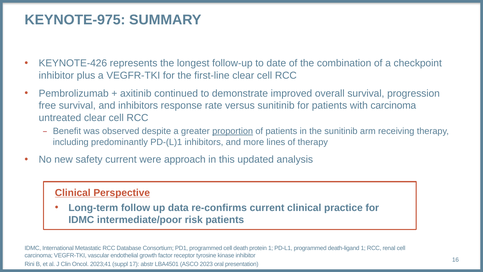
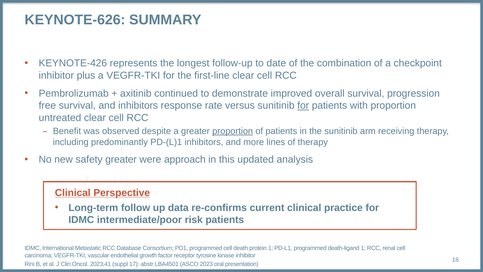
KEYNOTE-975: KEYNOTE-975 -> KEYNOTE-626
for at (303, 105) underline: none -> present
with carcinoma: carcinoma -> proportion
safety current: current -> greater
